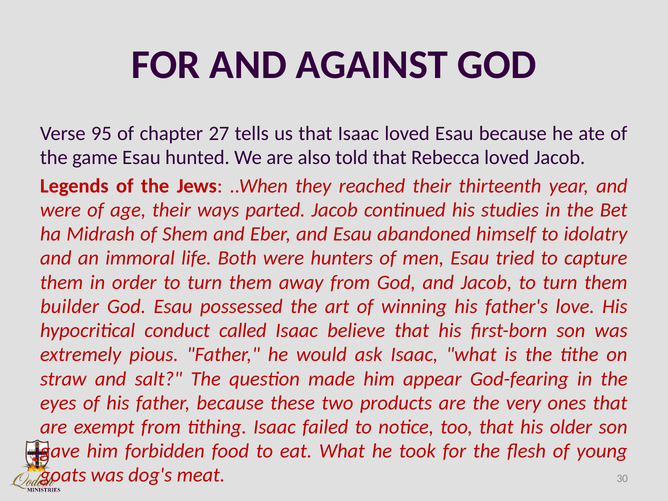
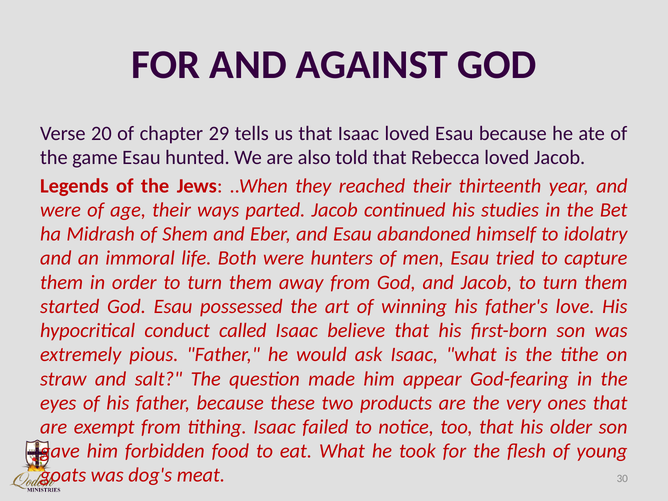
95: 95 -> 20
27: 27 -> 29
builder: builder -> started
